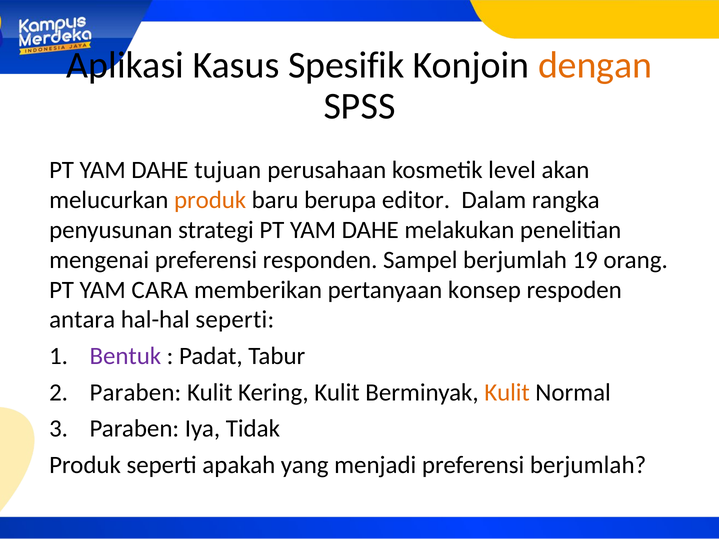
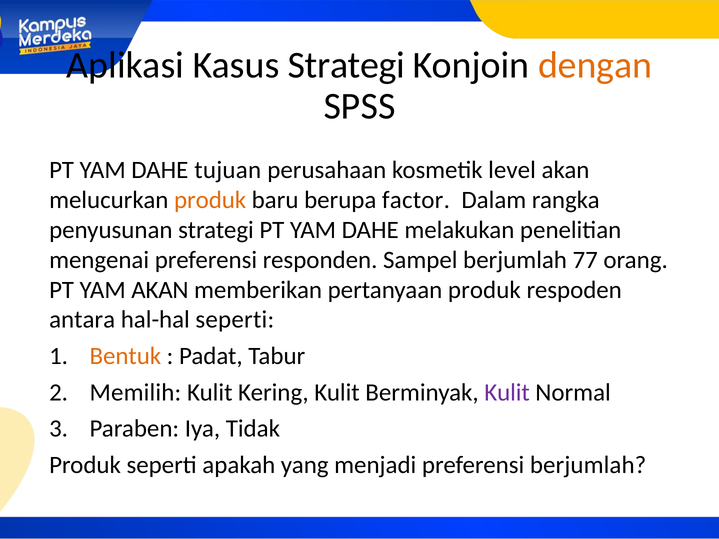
Kasus Spesifik: Spesifik -> Strategi
editor: editor -> factor
19: 19 -> 77
YAM CARA: CARA -> AKAN
pertanyaan konsep: konsep -> produk
Bentuk colour: purple -> orange
Paraben at (135, 393): Paraben -> Memilih
Kulit at (507, 393) colour: orange -> purple
